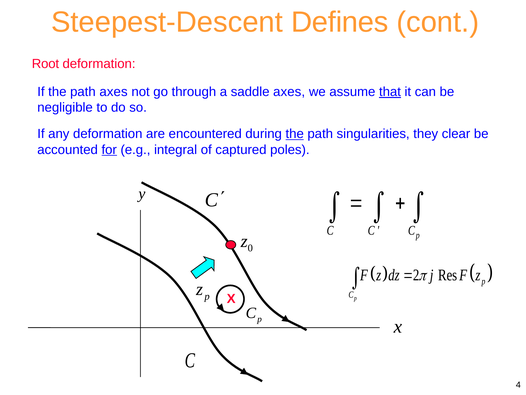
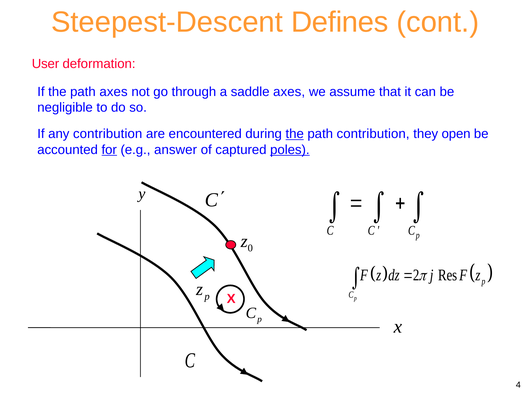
Root: Root -> User
that underline: present -> none
any deformation: deformation -> contribution
path singularities: singularities -> contribution
clear: clear -> open
integral: integral -> answer
poles underline: none -> present
